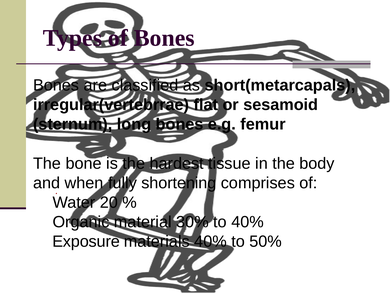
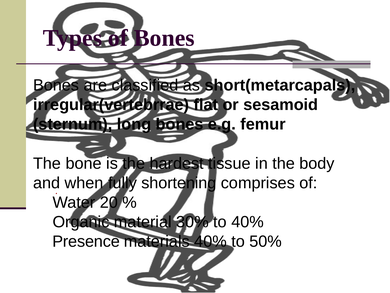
Exposure: Exposure -> Presence
